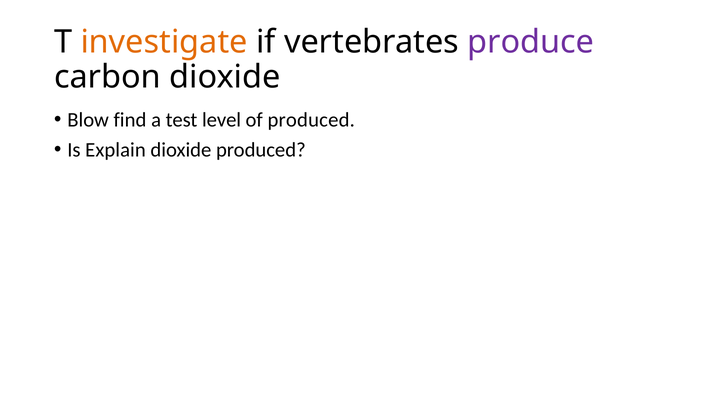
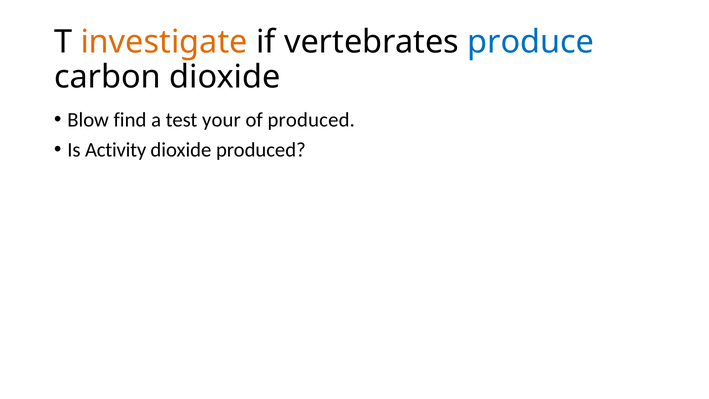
produce colour: purple -> blue
level: level -> your
Explain: Explain -> Activity
